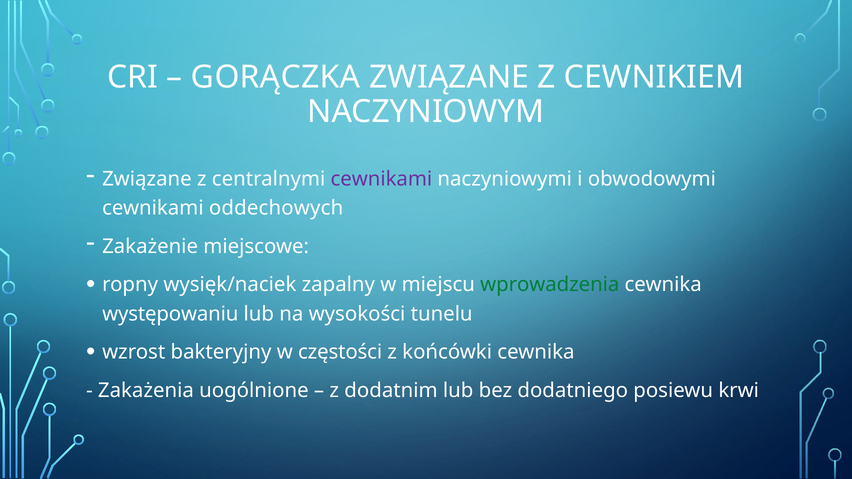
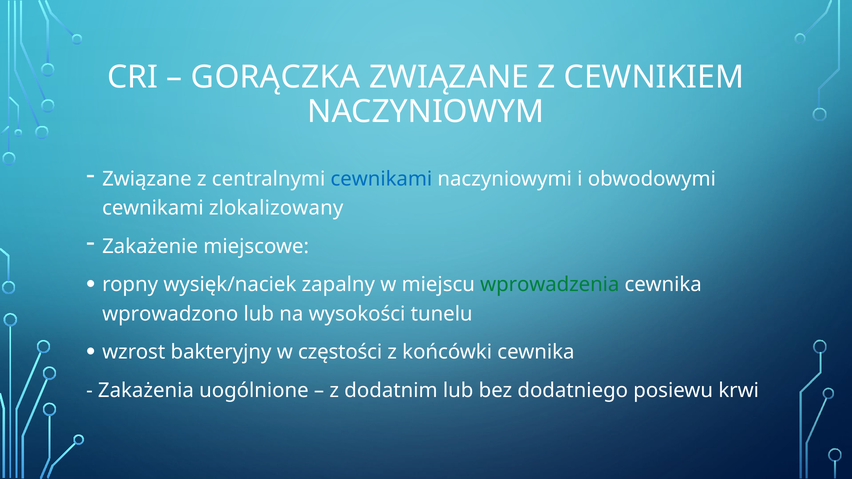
cewnikami at (381, 179) colour: purple -> blue
oddechowych: oddechowych -> zlokalizowany
występowaniu: występowaniu -> wprowadzono
